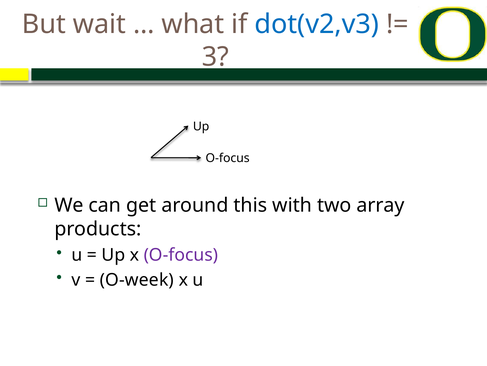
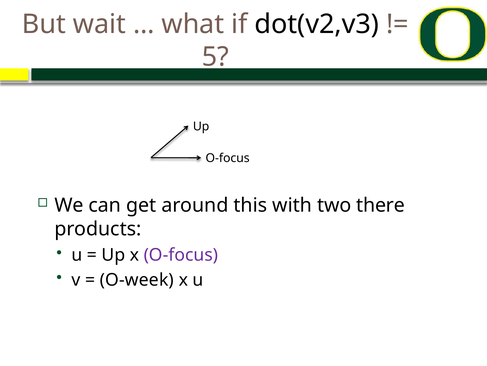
dot(v2,v3 colour: blue -> black
3: 3 -> 5
array: array -> there
